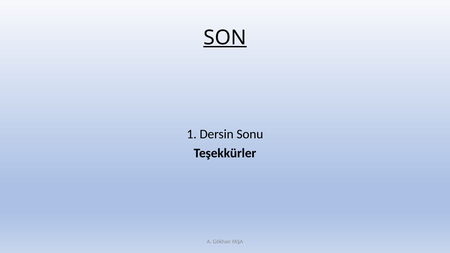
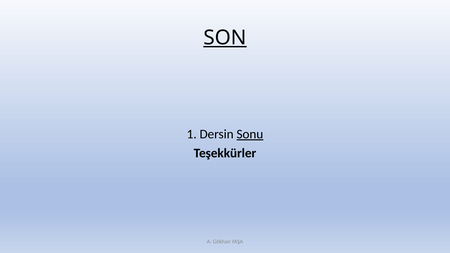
Sonu underline: none -> present
